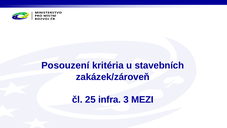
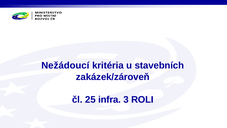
Posouzení: Posouzení -> Nežádoucí
MEZI: MEZI -> ROLI
